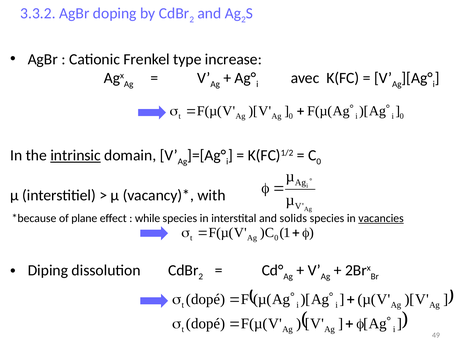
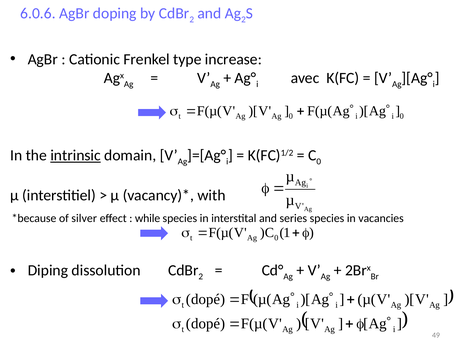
3.3.2: 3.3.2 -> 6.0.6
plane: plane -> silver
solids: solids -> series
vacancies underline: present -> none
